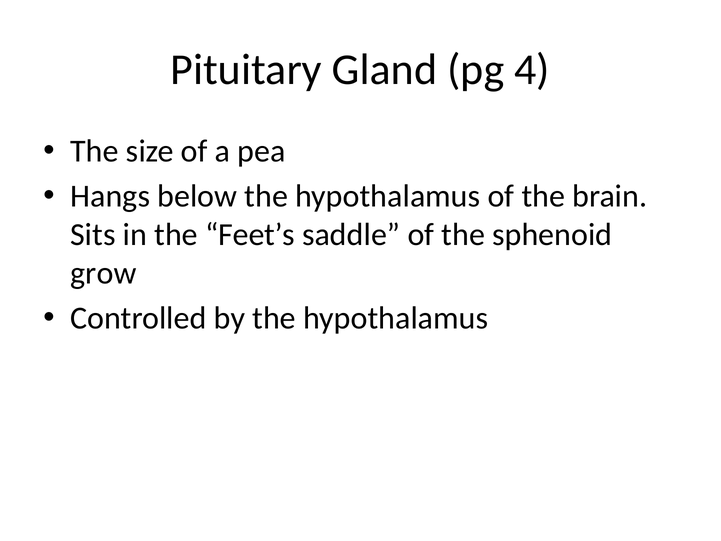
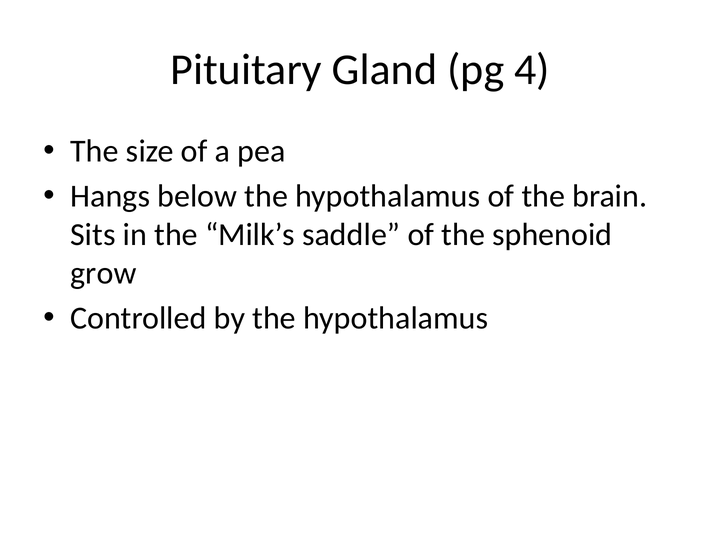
Feet’s: Feet’s -> Milk’s
